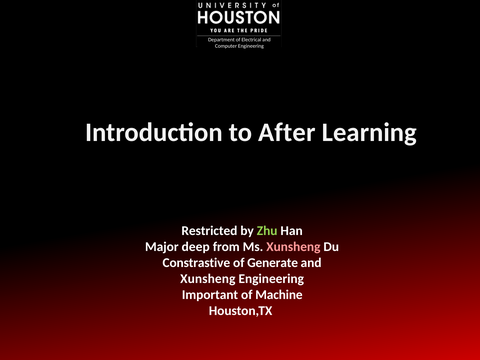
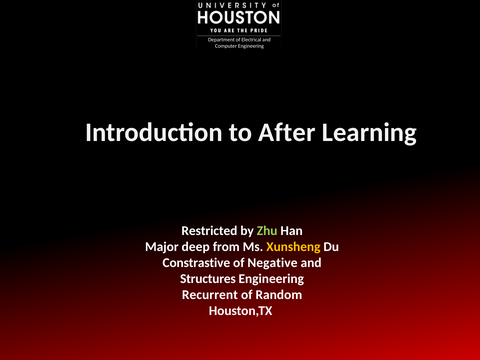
Xunsheng at (293, 247) colour: pink -> yellow
Generate: Generate -> Negative
Xunsheng at (208, 279): Xunsheng -> Structures
Important: Important -> Recurrent
Machine: Machine -> Random
